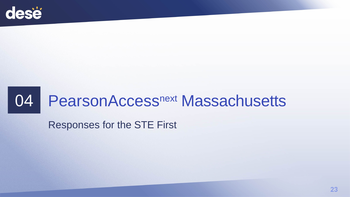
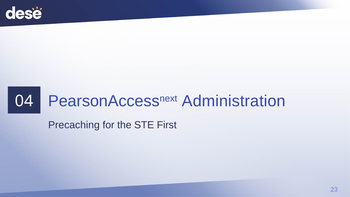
Massachusetts: Massachusetts -> Administration
Responses: Responses -> Precaching
